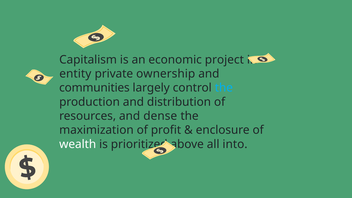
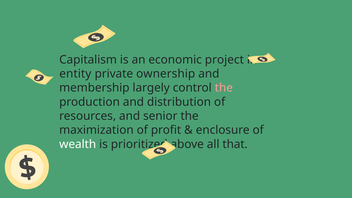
communities: communities -> membership
the at (224, 88) colour: light blue -> pink
dense: dense -> senior
into: into -> that
